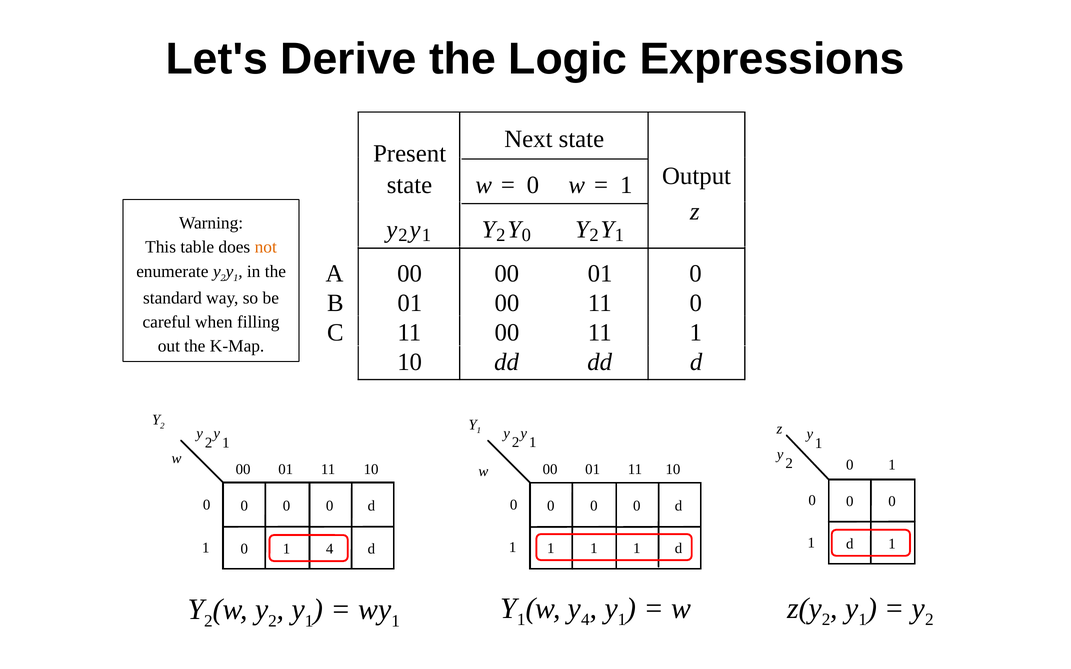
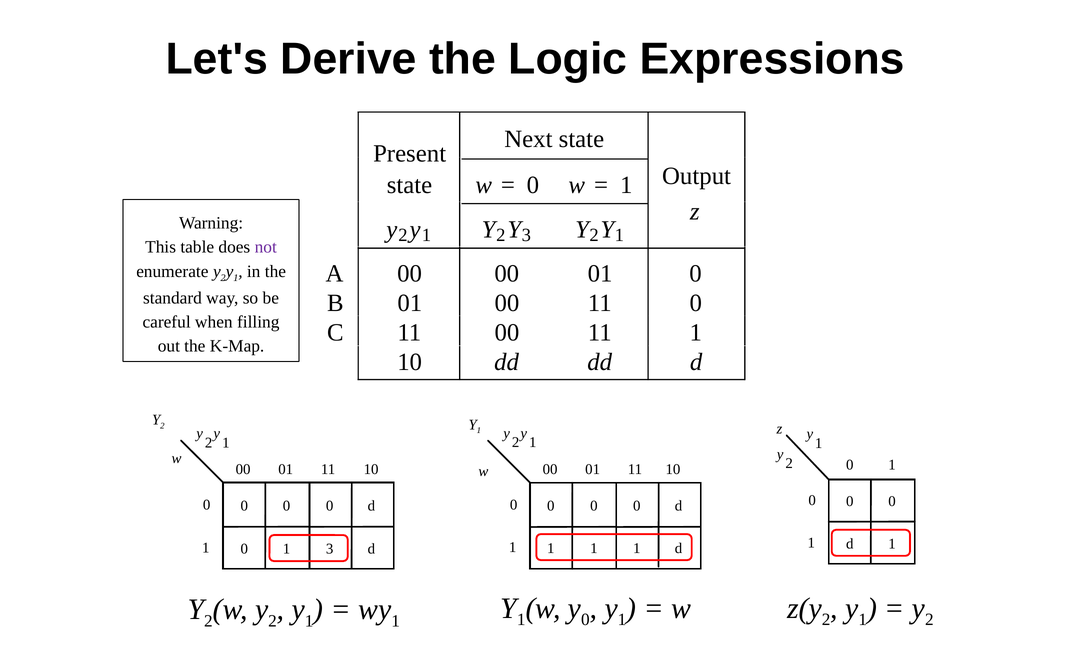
Y 0: 0 -> 3
not colour: orange -> purple
1 4: 4 -> 3
y 4: 4 -> 0
